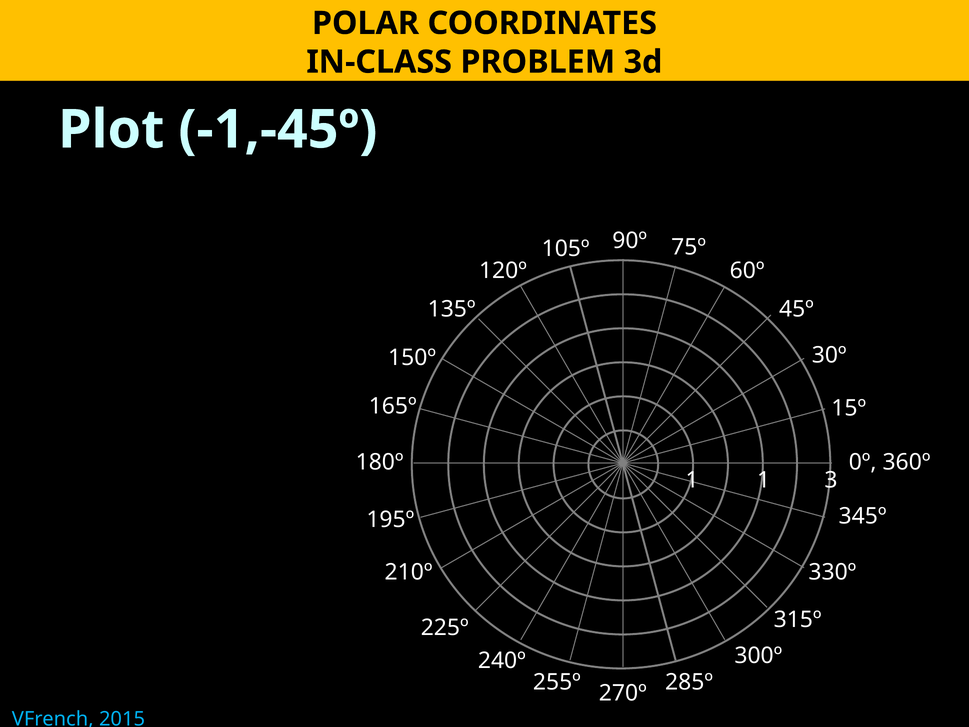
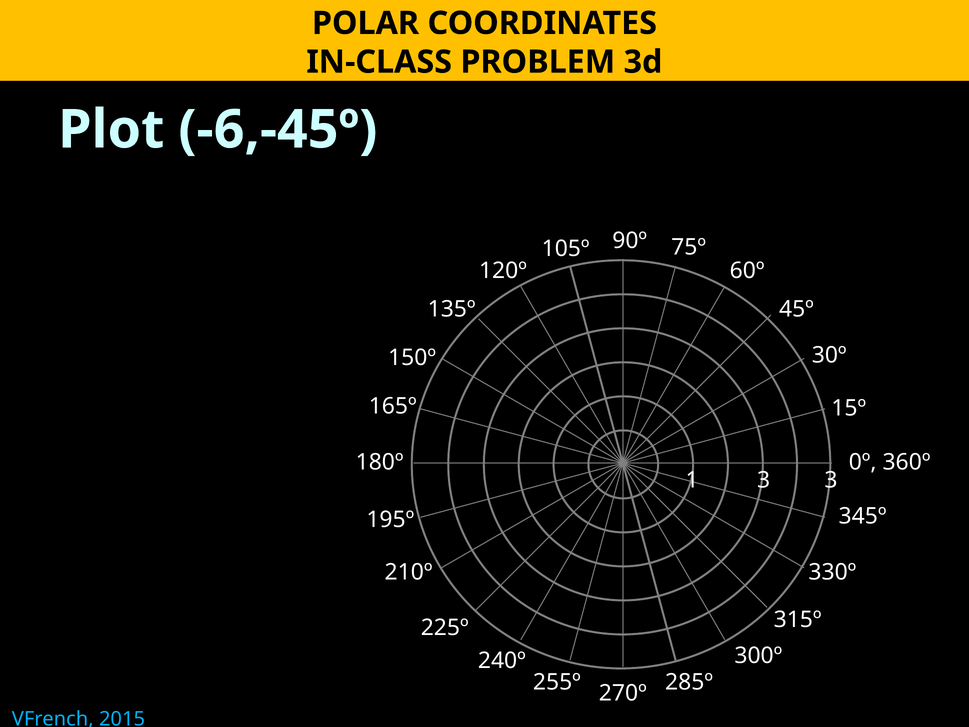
-1,-45º: -1,-45º -> -6,-45º
1 1: 1 -> 3
